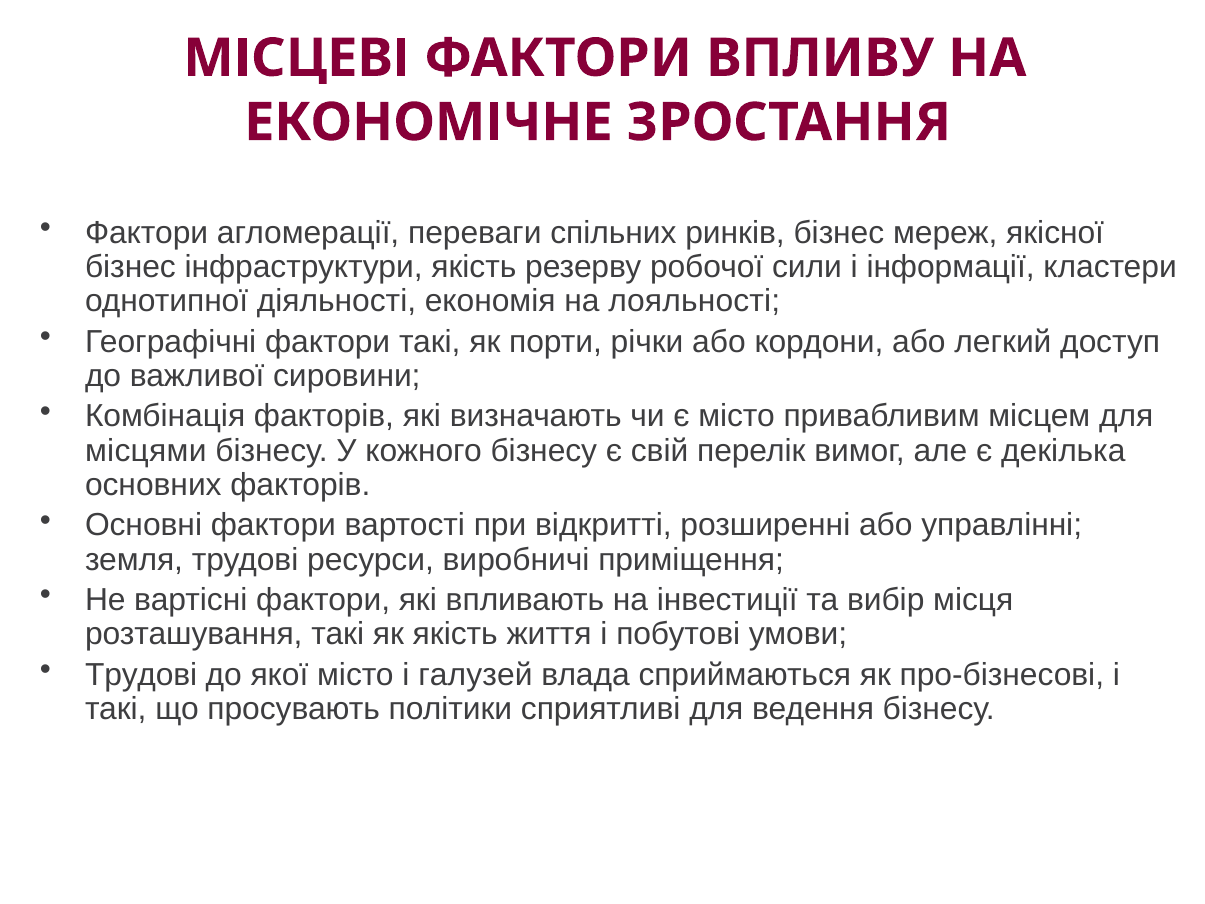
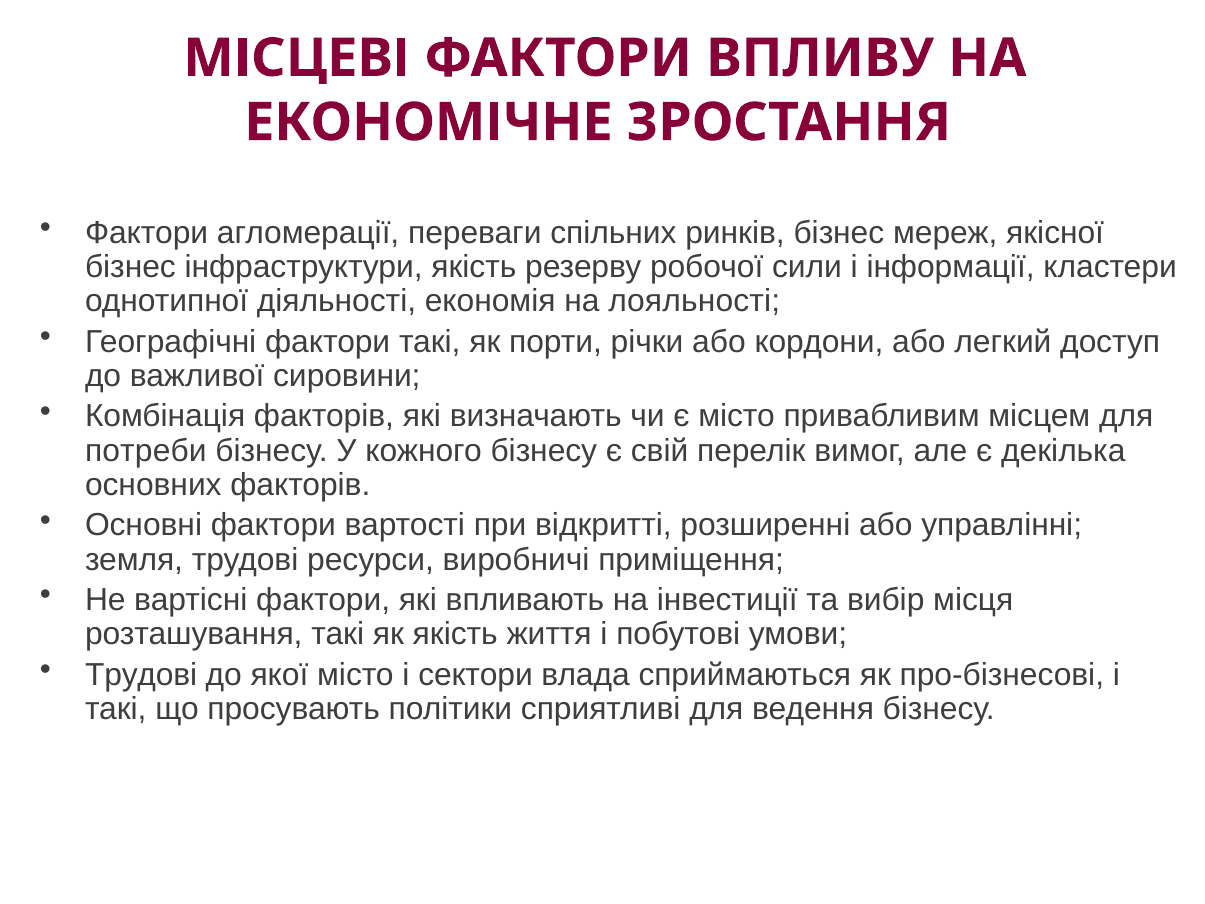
місцями: місцями -> потреби
галузей: галузей -> сектори
